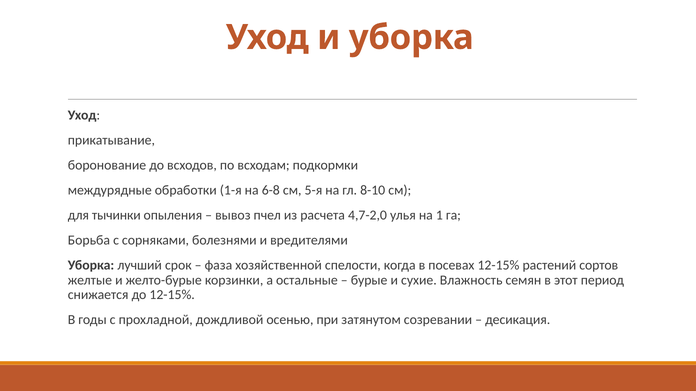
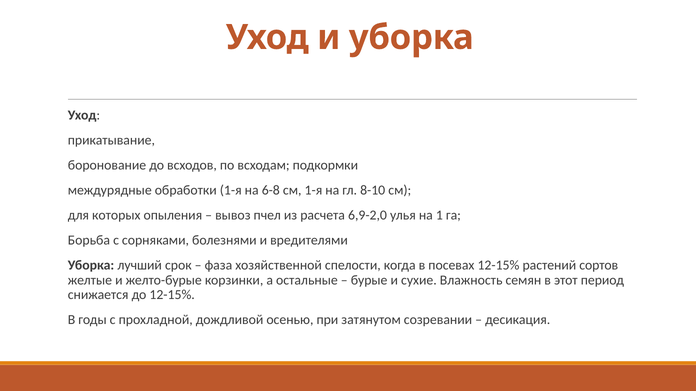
см 5-я: 5-я -> 1-я
тычинки: тычинки -> которых
4,7-2,0: 4,7-2,0 -> 6,9-2,0
